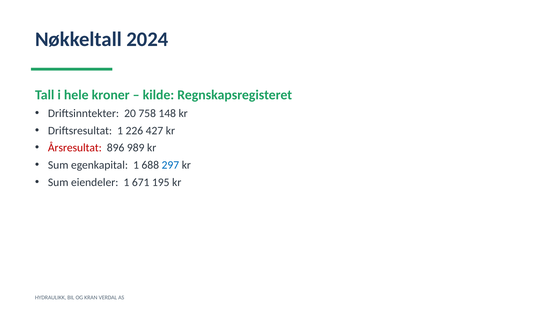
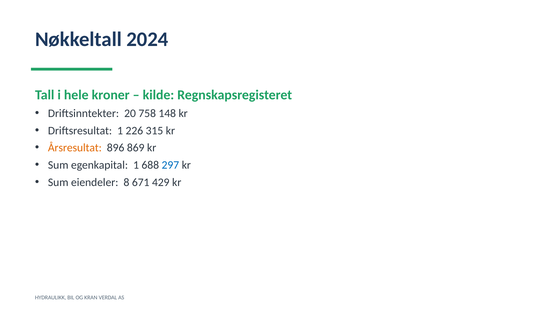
427: 427 -> 315
Årsresultat colour: red -> orange
989: 989 -> 869
eiendeler 1: 1 -> 8
195: 195 -> 429
